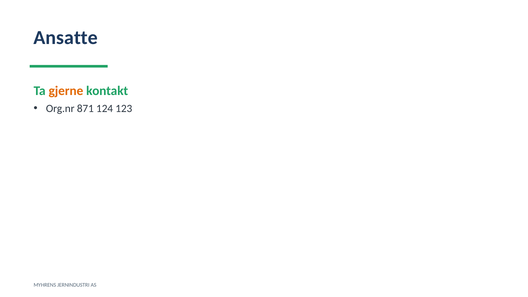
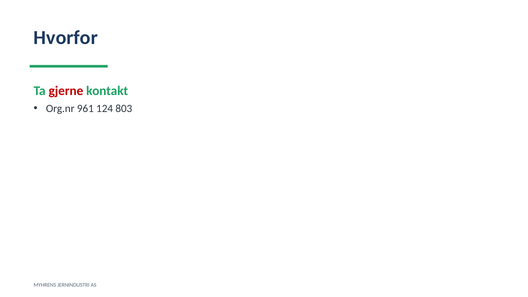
Ansatte: Ansatte -> Hvorfor
gjerne colour: orange -> red
871: 871 -> 961
123: 123 -> 803
